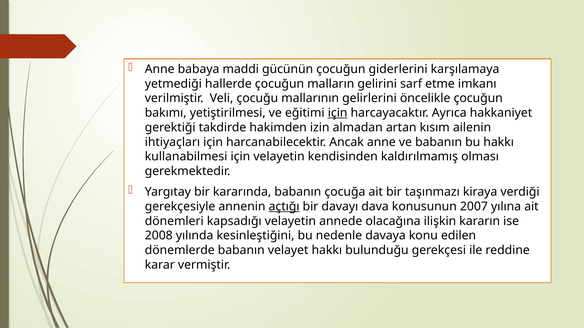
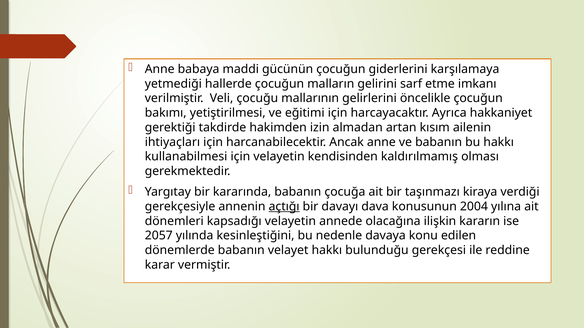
için at (338, 113) underline: present -> none
2007: 2007 -> 2004
2008: 2008 -> 2057
